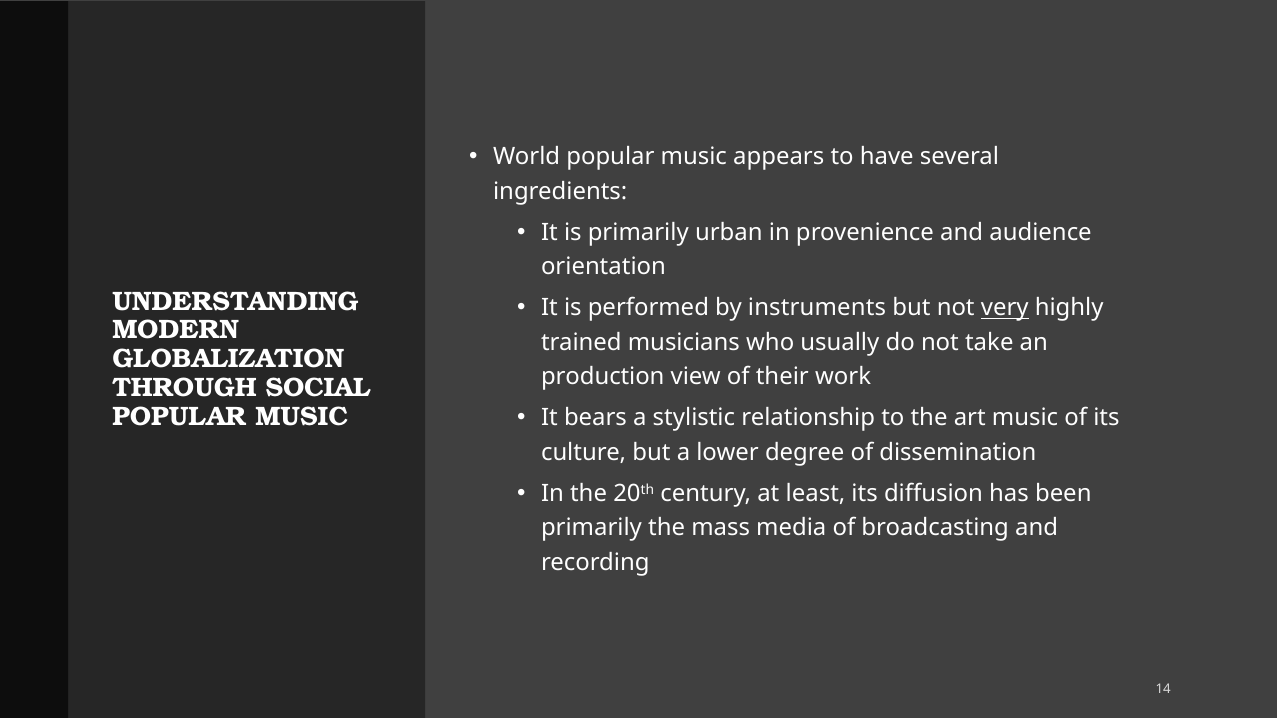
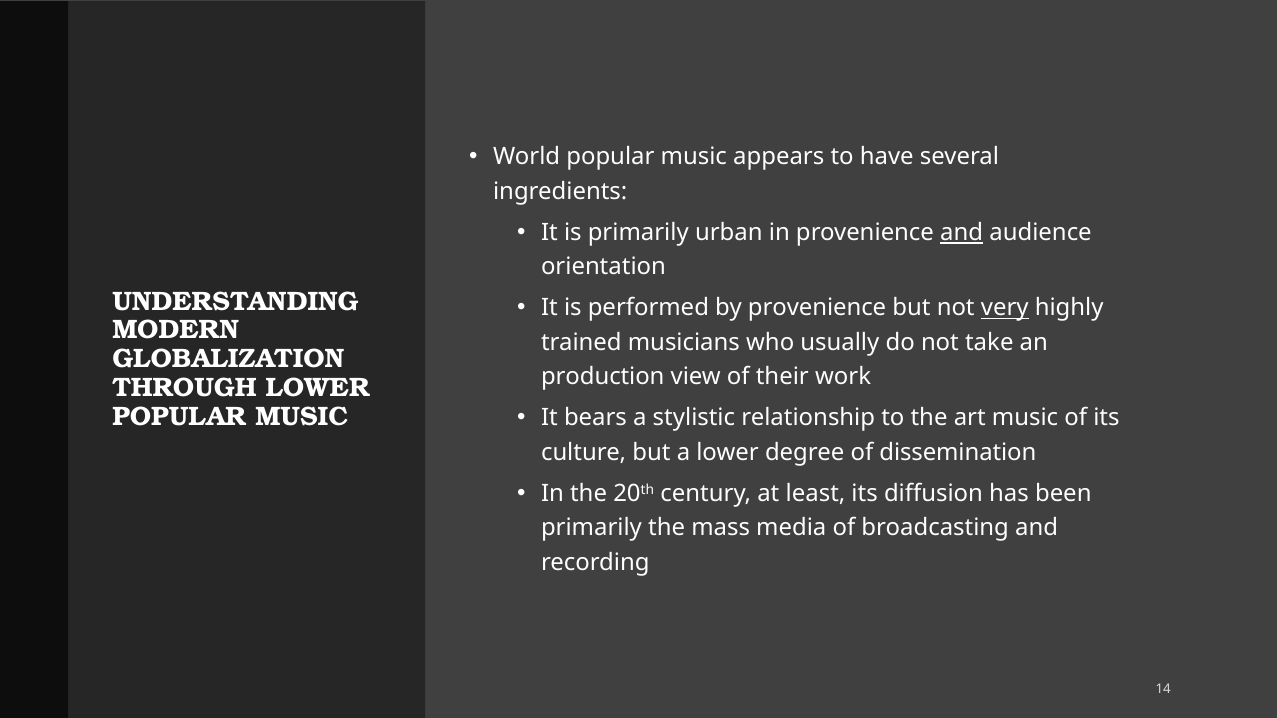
and at (962, 233) underline: none -> present
by instruments: instruments -> provenience
THROUGH SOCIAL: SOCIAL -> LOWER
